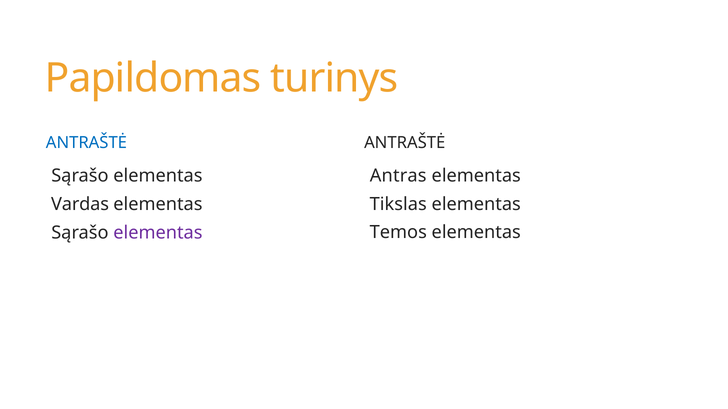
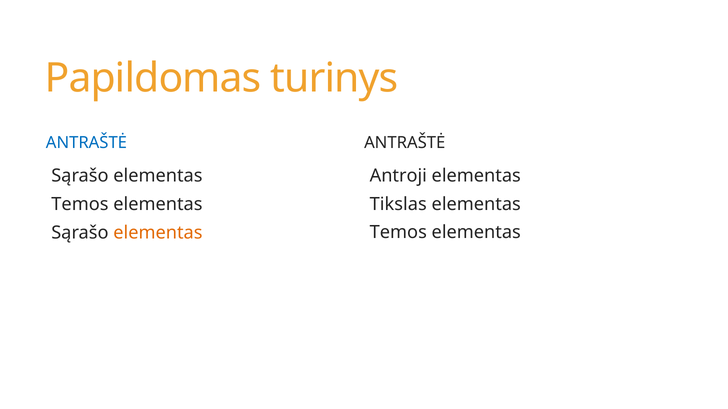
Antras: Antras -> Antroji
Vardas at (80, 204): Vardas -> Temos
elementas at (158, 233) colour: purple -> orange
